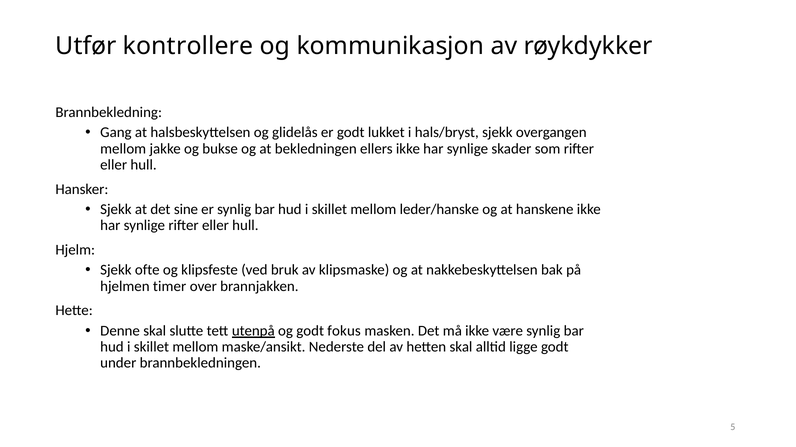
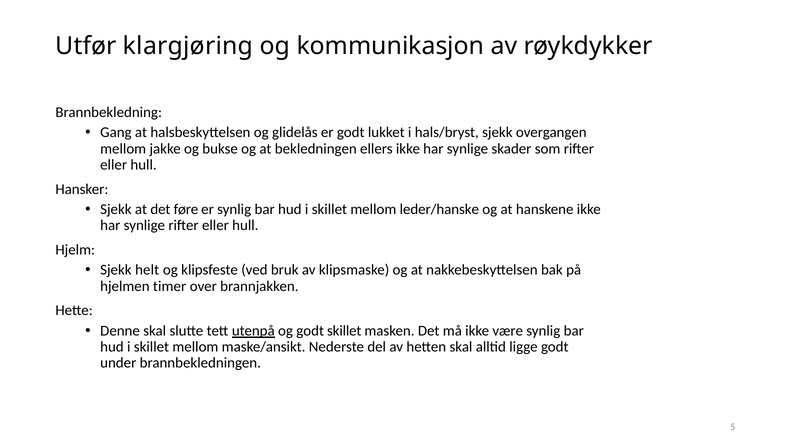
kontrollere: kontrollere -> klargjøring
sine: sine -> føre
ofte: ofte -> helt
godt fokus: fokus -> skillet
